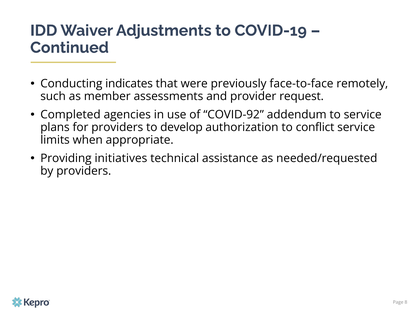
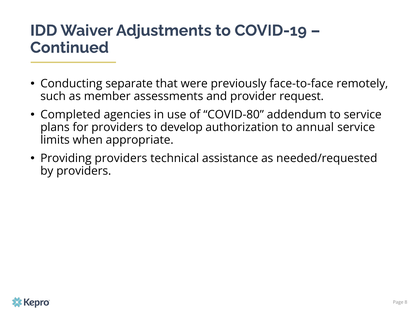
indicates: indicates -> separate
COVID-92: COVID-92 -> COVID-80
conflict: conflict -> annual
Providing initiatives: initiatives -> providers
